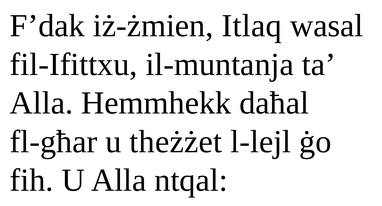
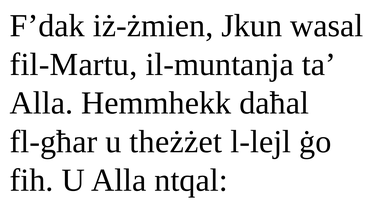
Itlaq: Itlaq -> Jkun
fil-Ifittxu: fil-Ifittxu -> fil-Martu
